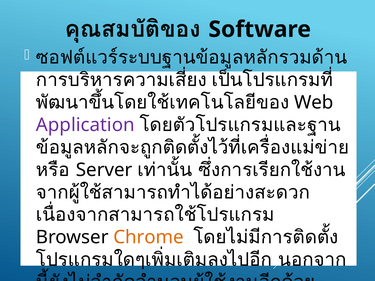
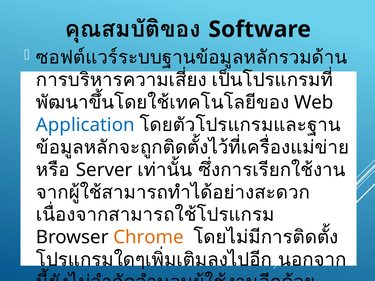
Application colour: purple -> blue
